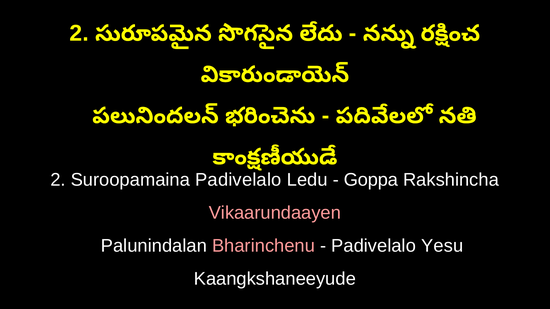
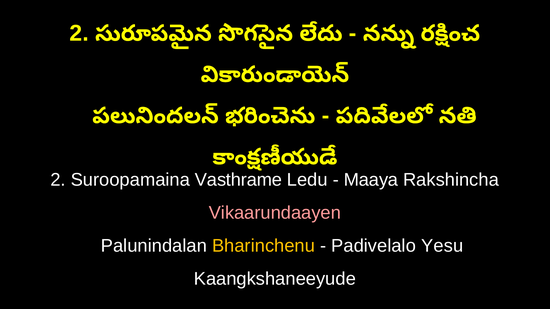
Suroopamaina Padivelalo: Padivelalo -> Vasthrame
Goppa: Goppa -> Maaya
Bharinchenu colour: pink -> yellow
